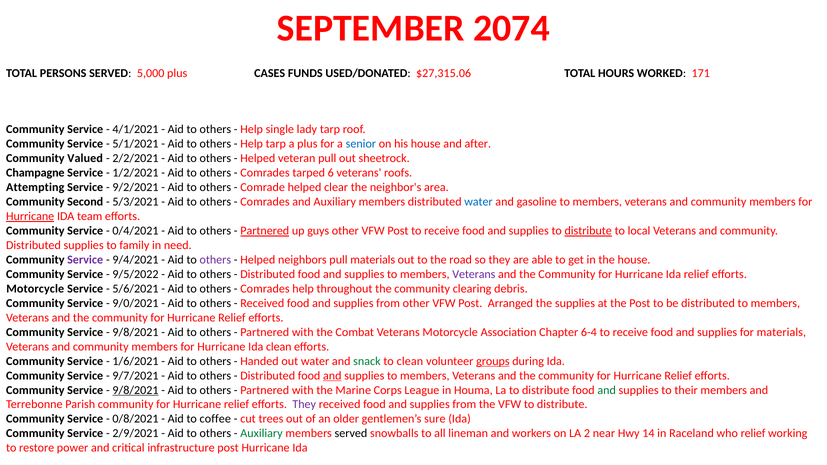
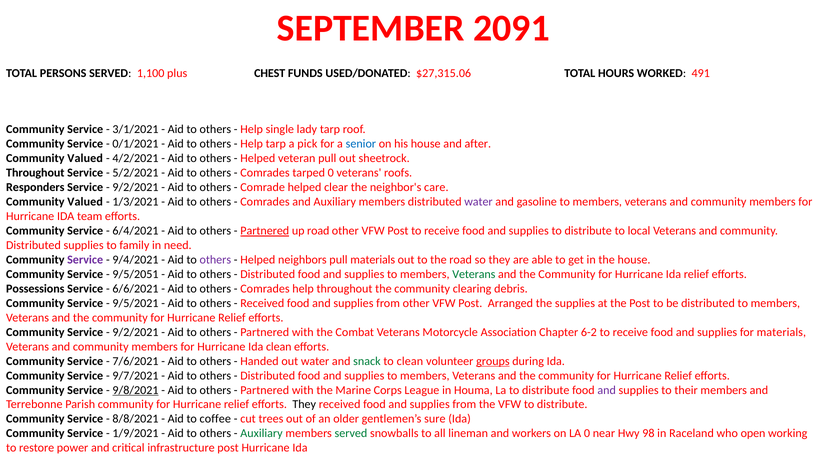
2074: 2074 -> 2091
5,000: 5,000 -> 1,100
CASES: CASES -> CHEST
171: 171 -> 491
4/1/2021: 4/1/2021 -> 3/1/2021
5/1/2021: 5/1/2021 -> 0/1/2021
a plus: plus -> pick
2/2/2021: 2/2/2021 -> 4/2/2021
Champagne at (35, 173): Champagne -> Throughout
1/2/2021: 1/2/2021 -> 5/2/2021
tarped 6: 6 -> 0
Attempting: Attempting -> Responders
area: area -> care
Second at (85, 202): Second -> Valued
5/3/2021: 5/3/2021 -> 1/3/2021
water at (478, 202) colour: blue -> purple
Hurricane at (30, 216) underline: present -> none
0/4/2021: 0/4/2021 -> 6/4/2021
up guys: guys -> road
distribute at (588, 231) underline: present -> none
9/5/2022: 9/5/2022 -> 9/5/2051
Veterans at (474, 274) colour: purple -> green
Motorcycle at (35, 289): Motorcycle -> Possessions
5/6/2021: 5/6/2021 -> 6/6/2021
9/0/2021: 9/0/2021 -> 9/5/2021
9/8/2021 at (136, 332): 9/8/2021 -> 9/2/2021
6-4: 6-4 -> 6-2
1/6/2021: 1/6/2021 -> 7/6/2021
and at (332, 376) underline: present -> none
and at (607, 390) colour: green -> purple
They at (304, 405) colour: purple -> black
0/8/2021: 0/8/2021 -> 8/8/2021
2/9/2021: 2/9/2021 -> 1/9/2021
served at (351, 434) colour: black -> green
LA 2: 2 -> 0
14: 14 -> 98
who relief: relief -> open
